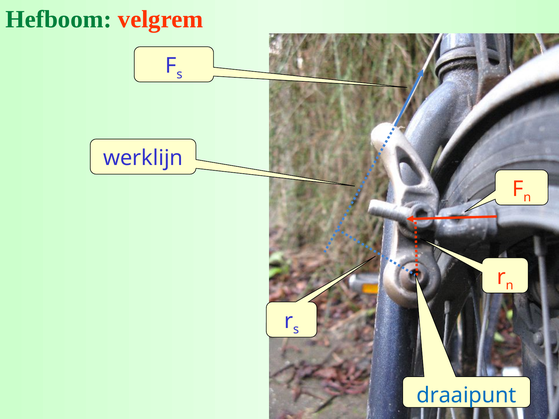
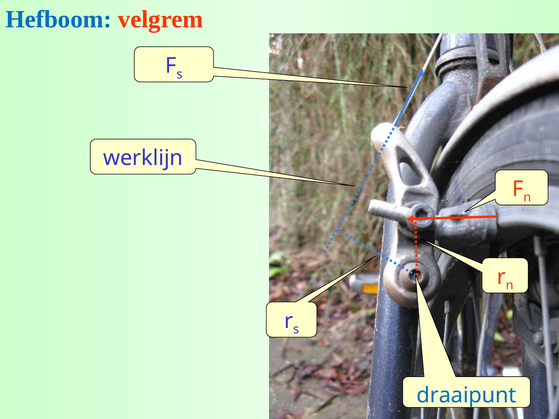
Hefboom colour: green -> blue
